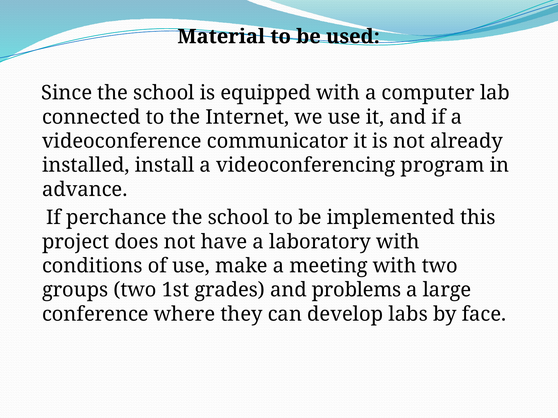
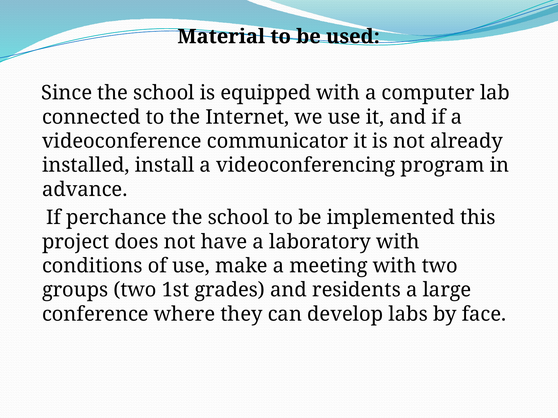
problems: problems -> residents
